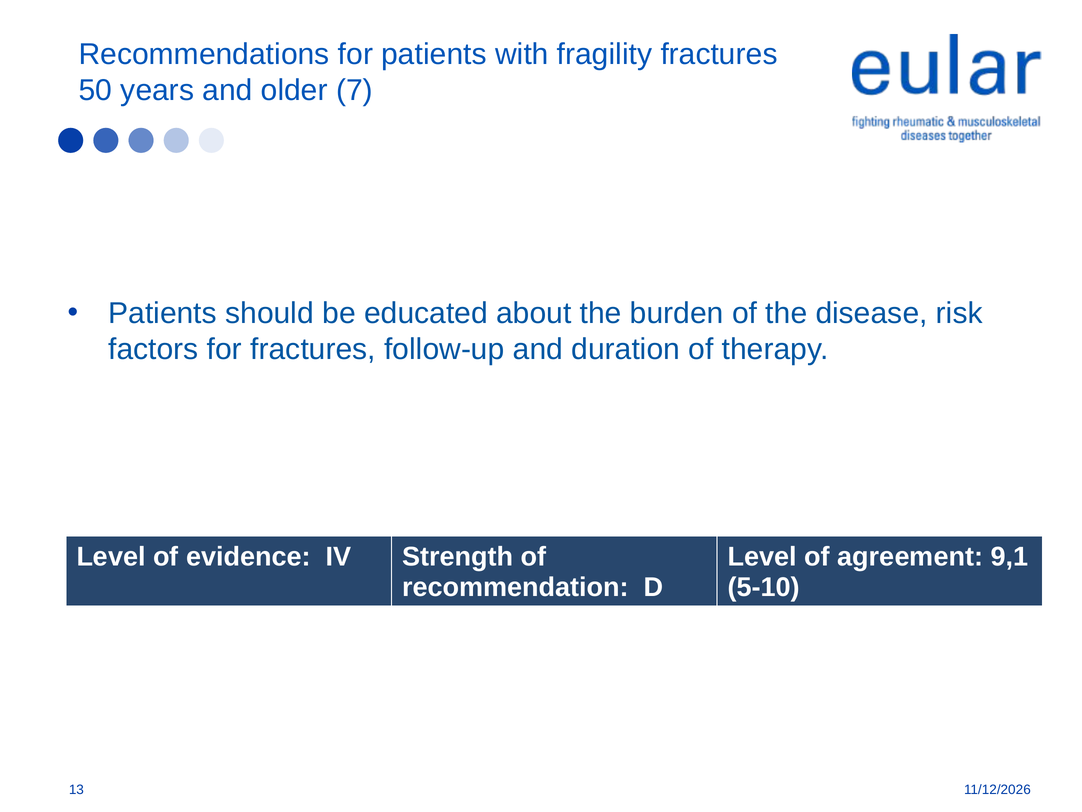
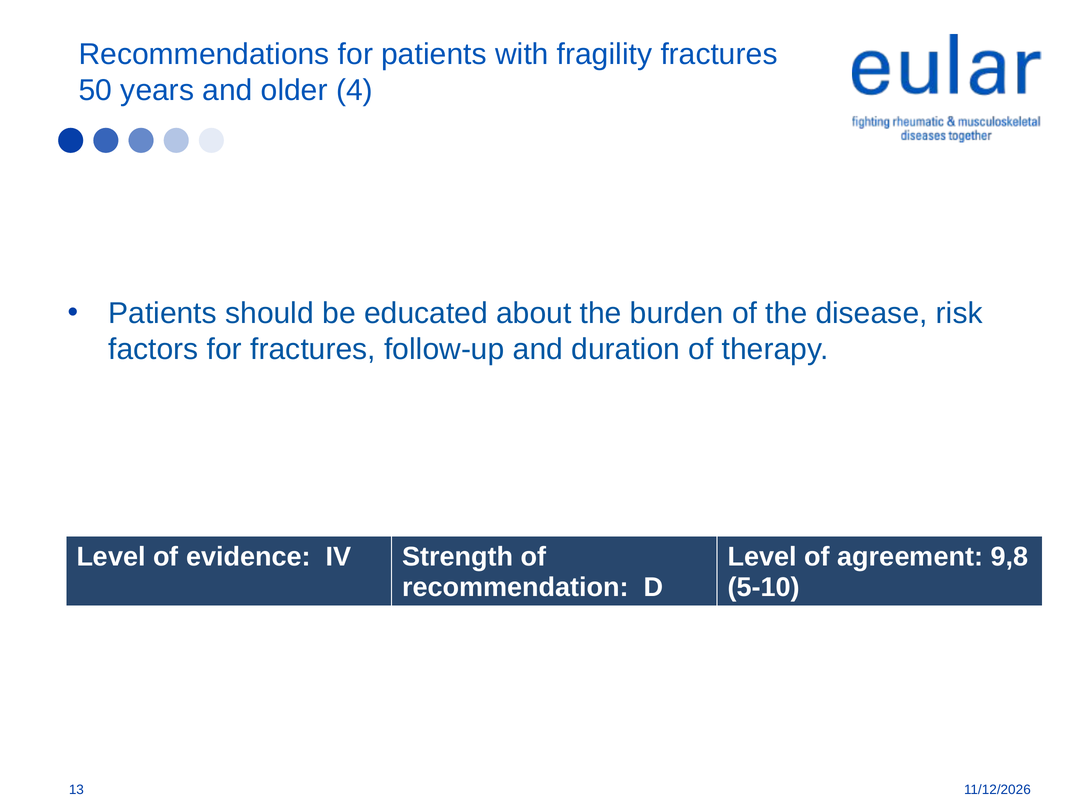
7: 7 -> 4
9,1: 9,1 -> 9,8
